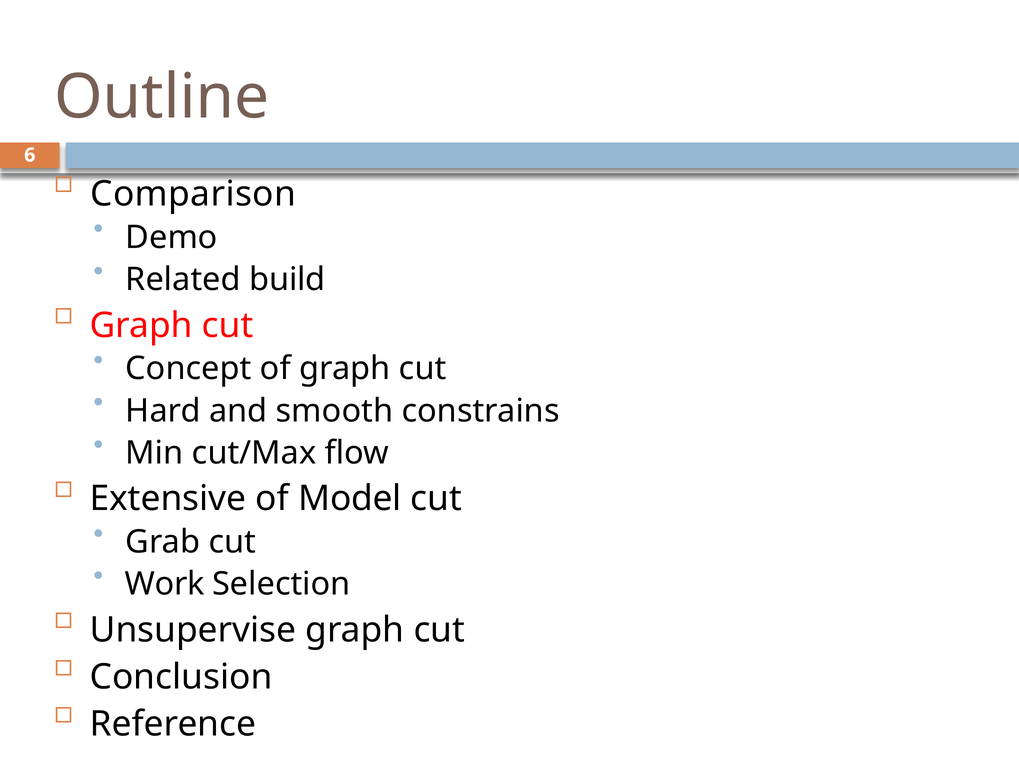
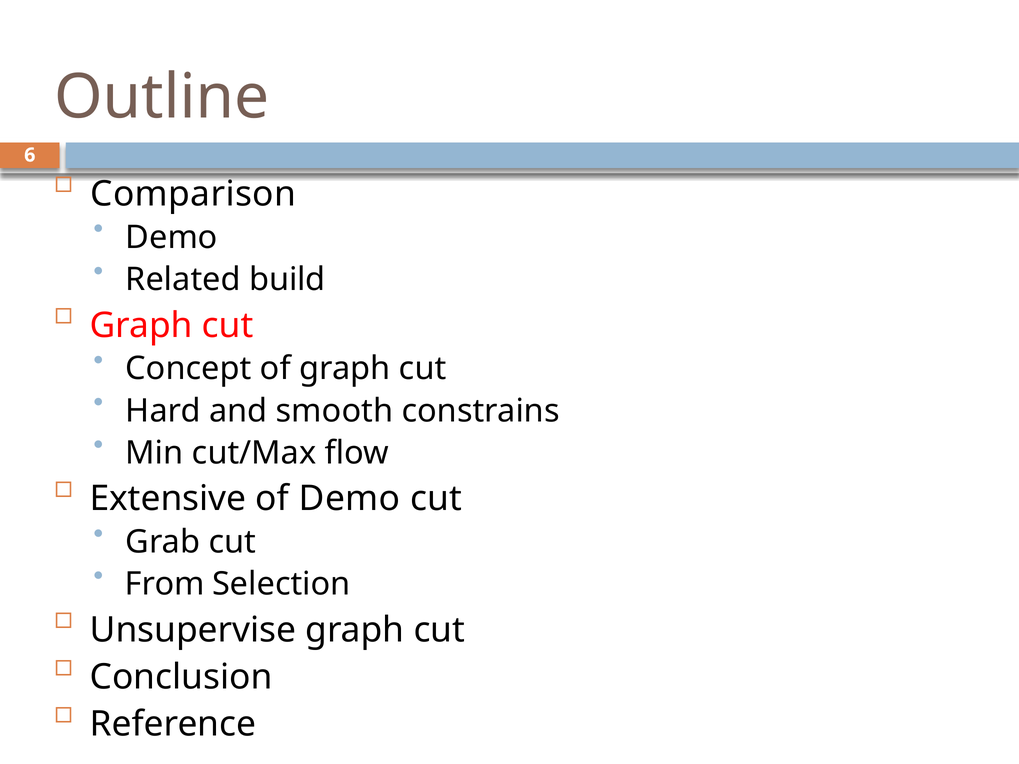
of Model: Model -> Demo
Work: Work -> From
